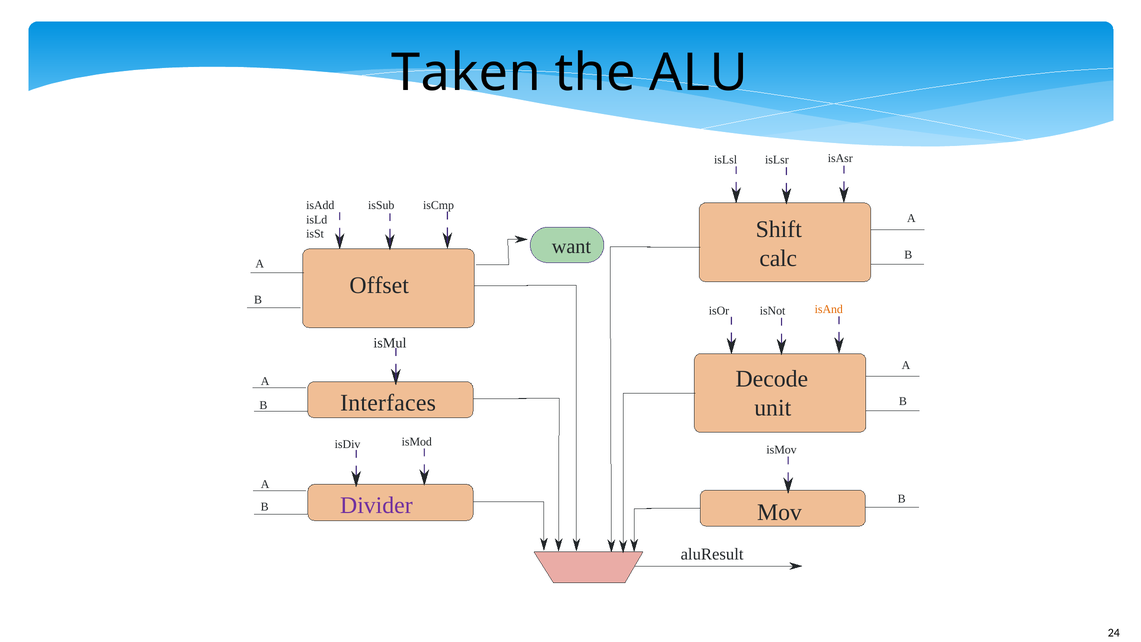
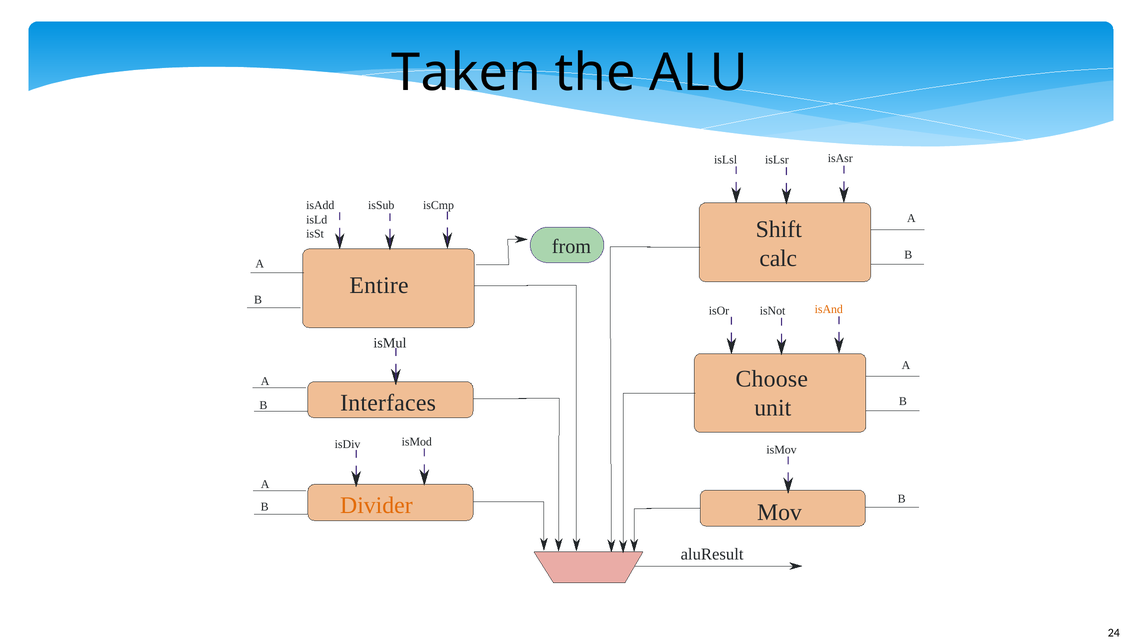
want: want -> from
Offset: Offset -> Entire
Decode: Decode -> Choose
Divider colour: purple -> orange
